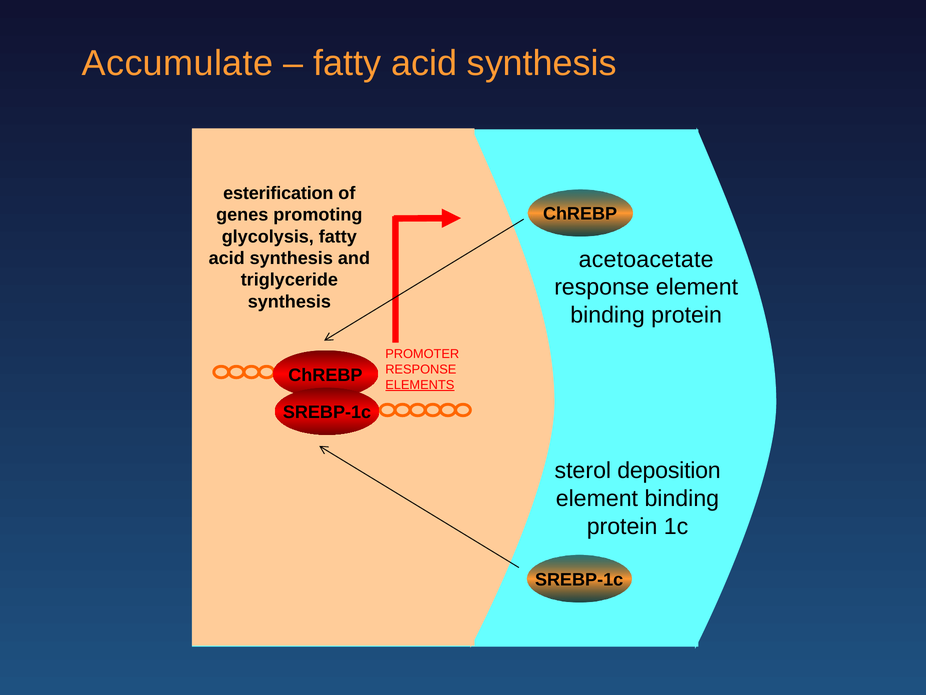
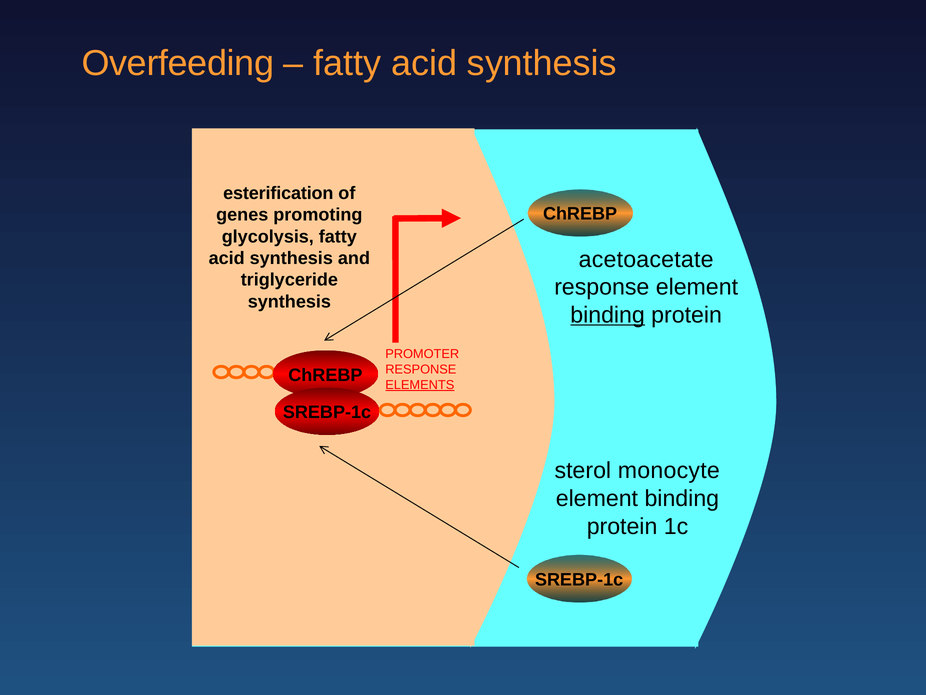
Accumulate: Accumulate -> Overfeeding
binding at (608, 315) underline: none -> present
deposition: deposition -> monocyte
